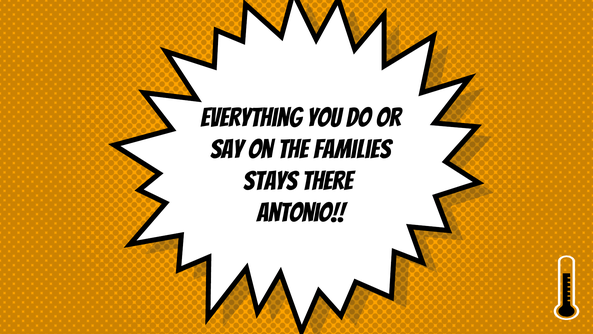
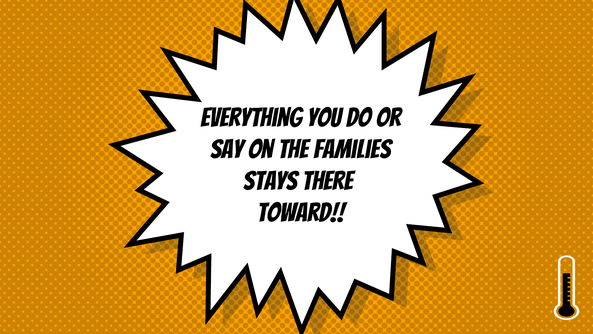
Antonio: Antonio -> Toward
